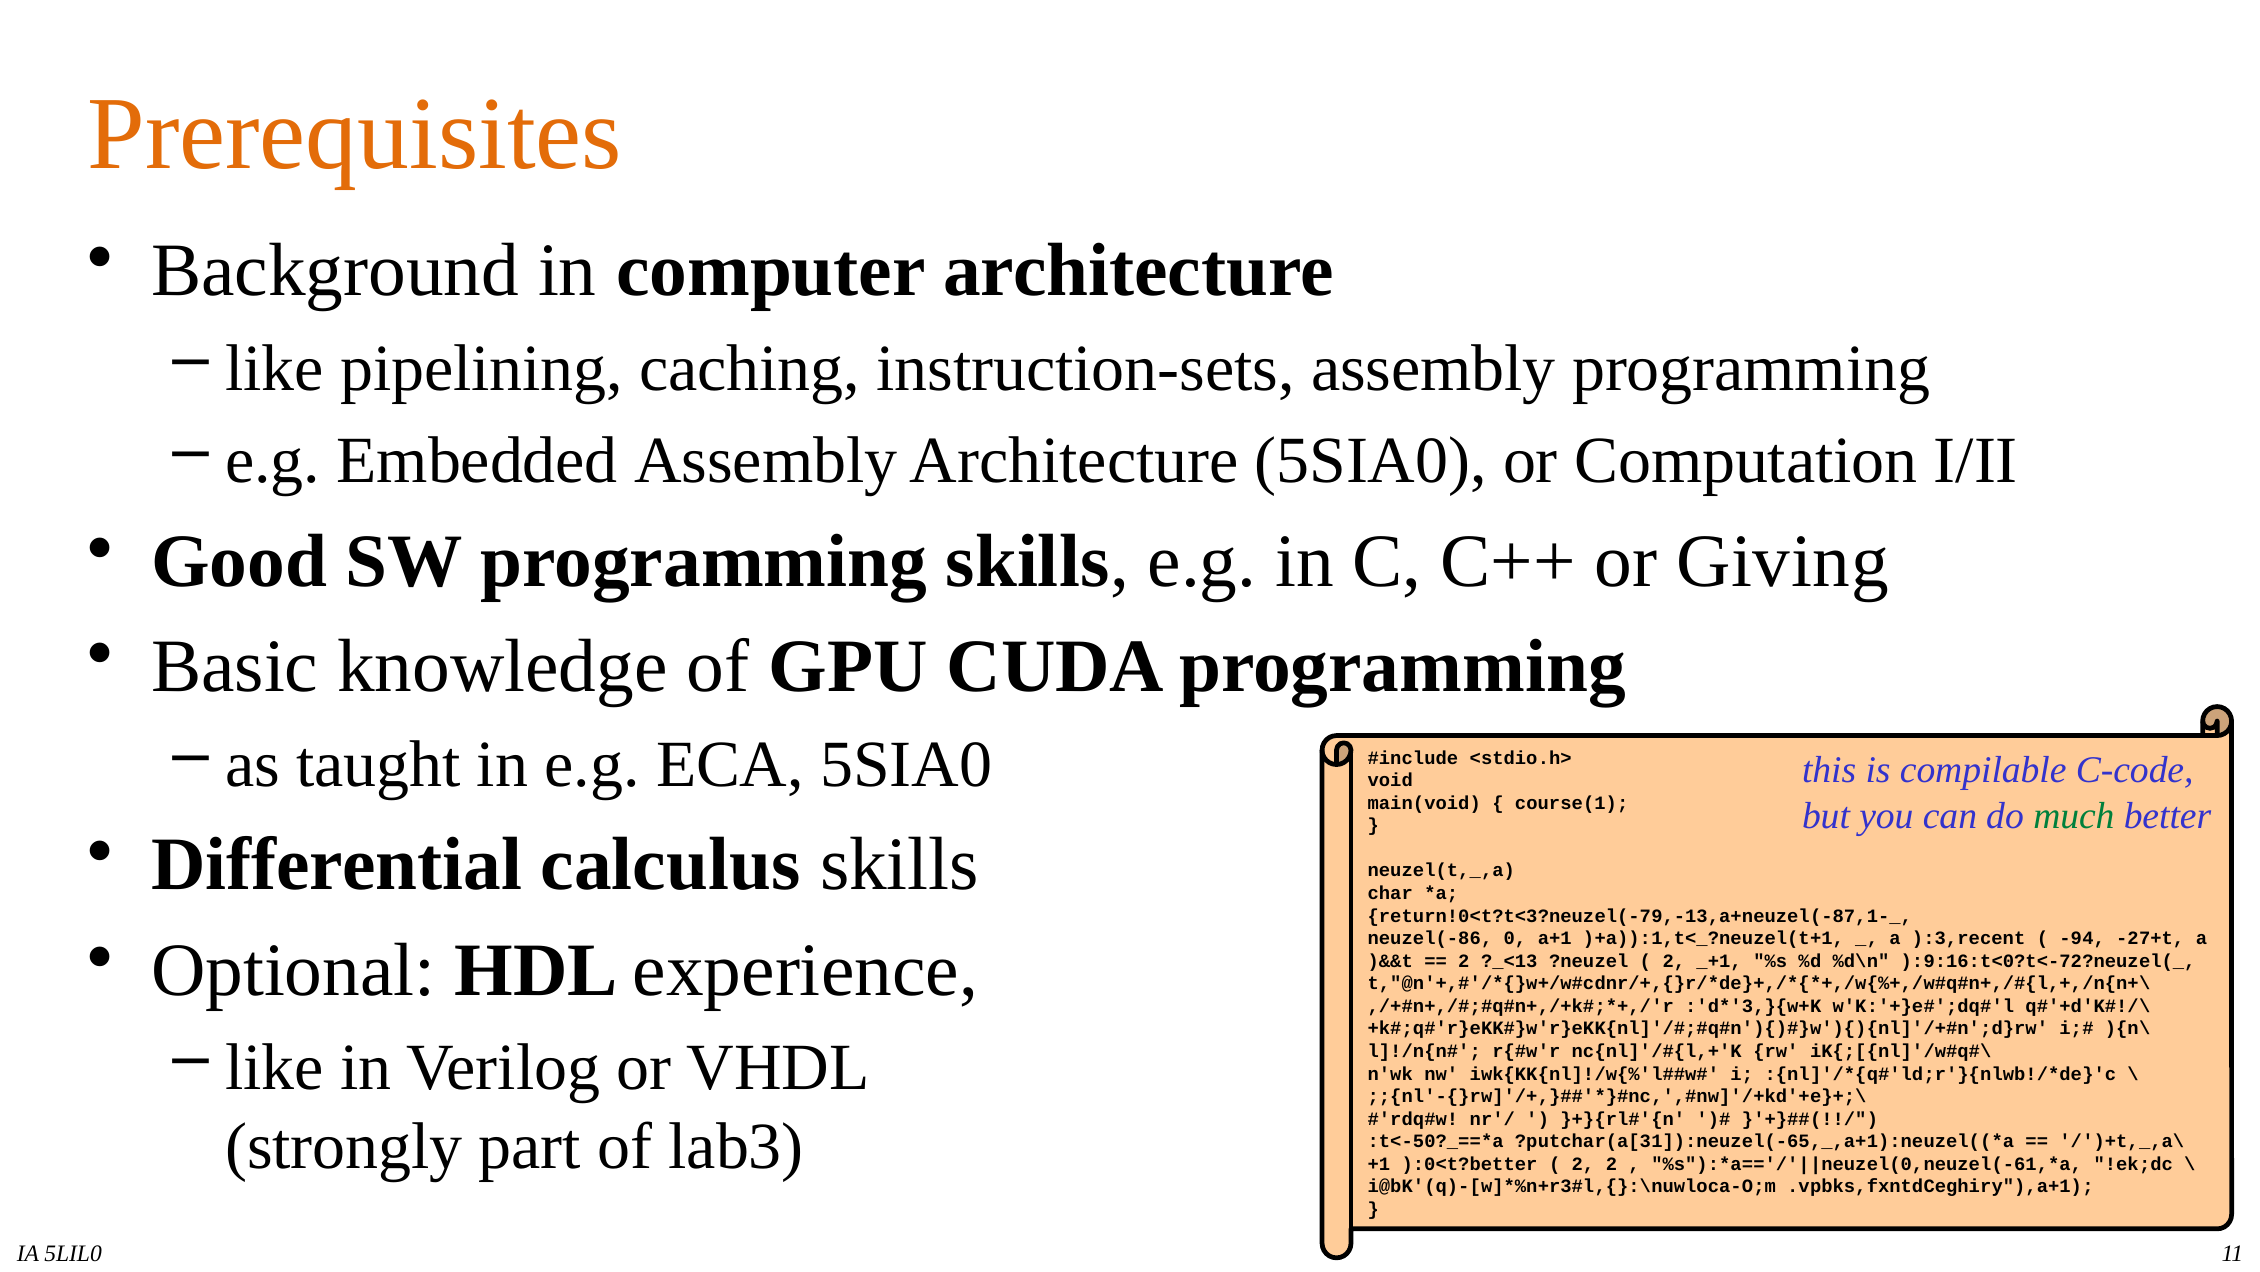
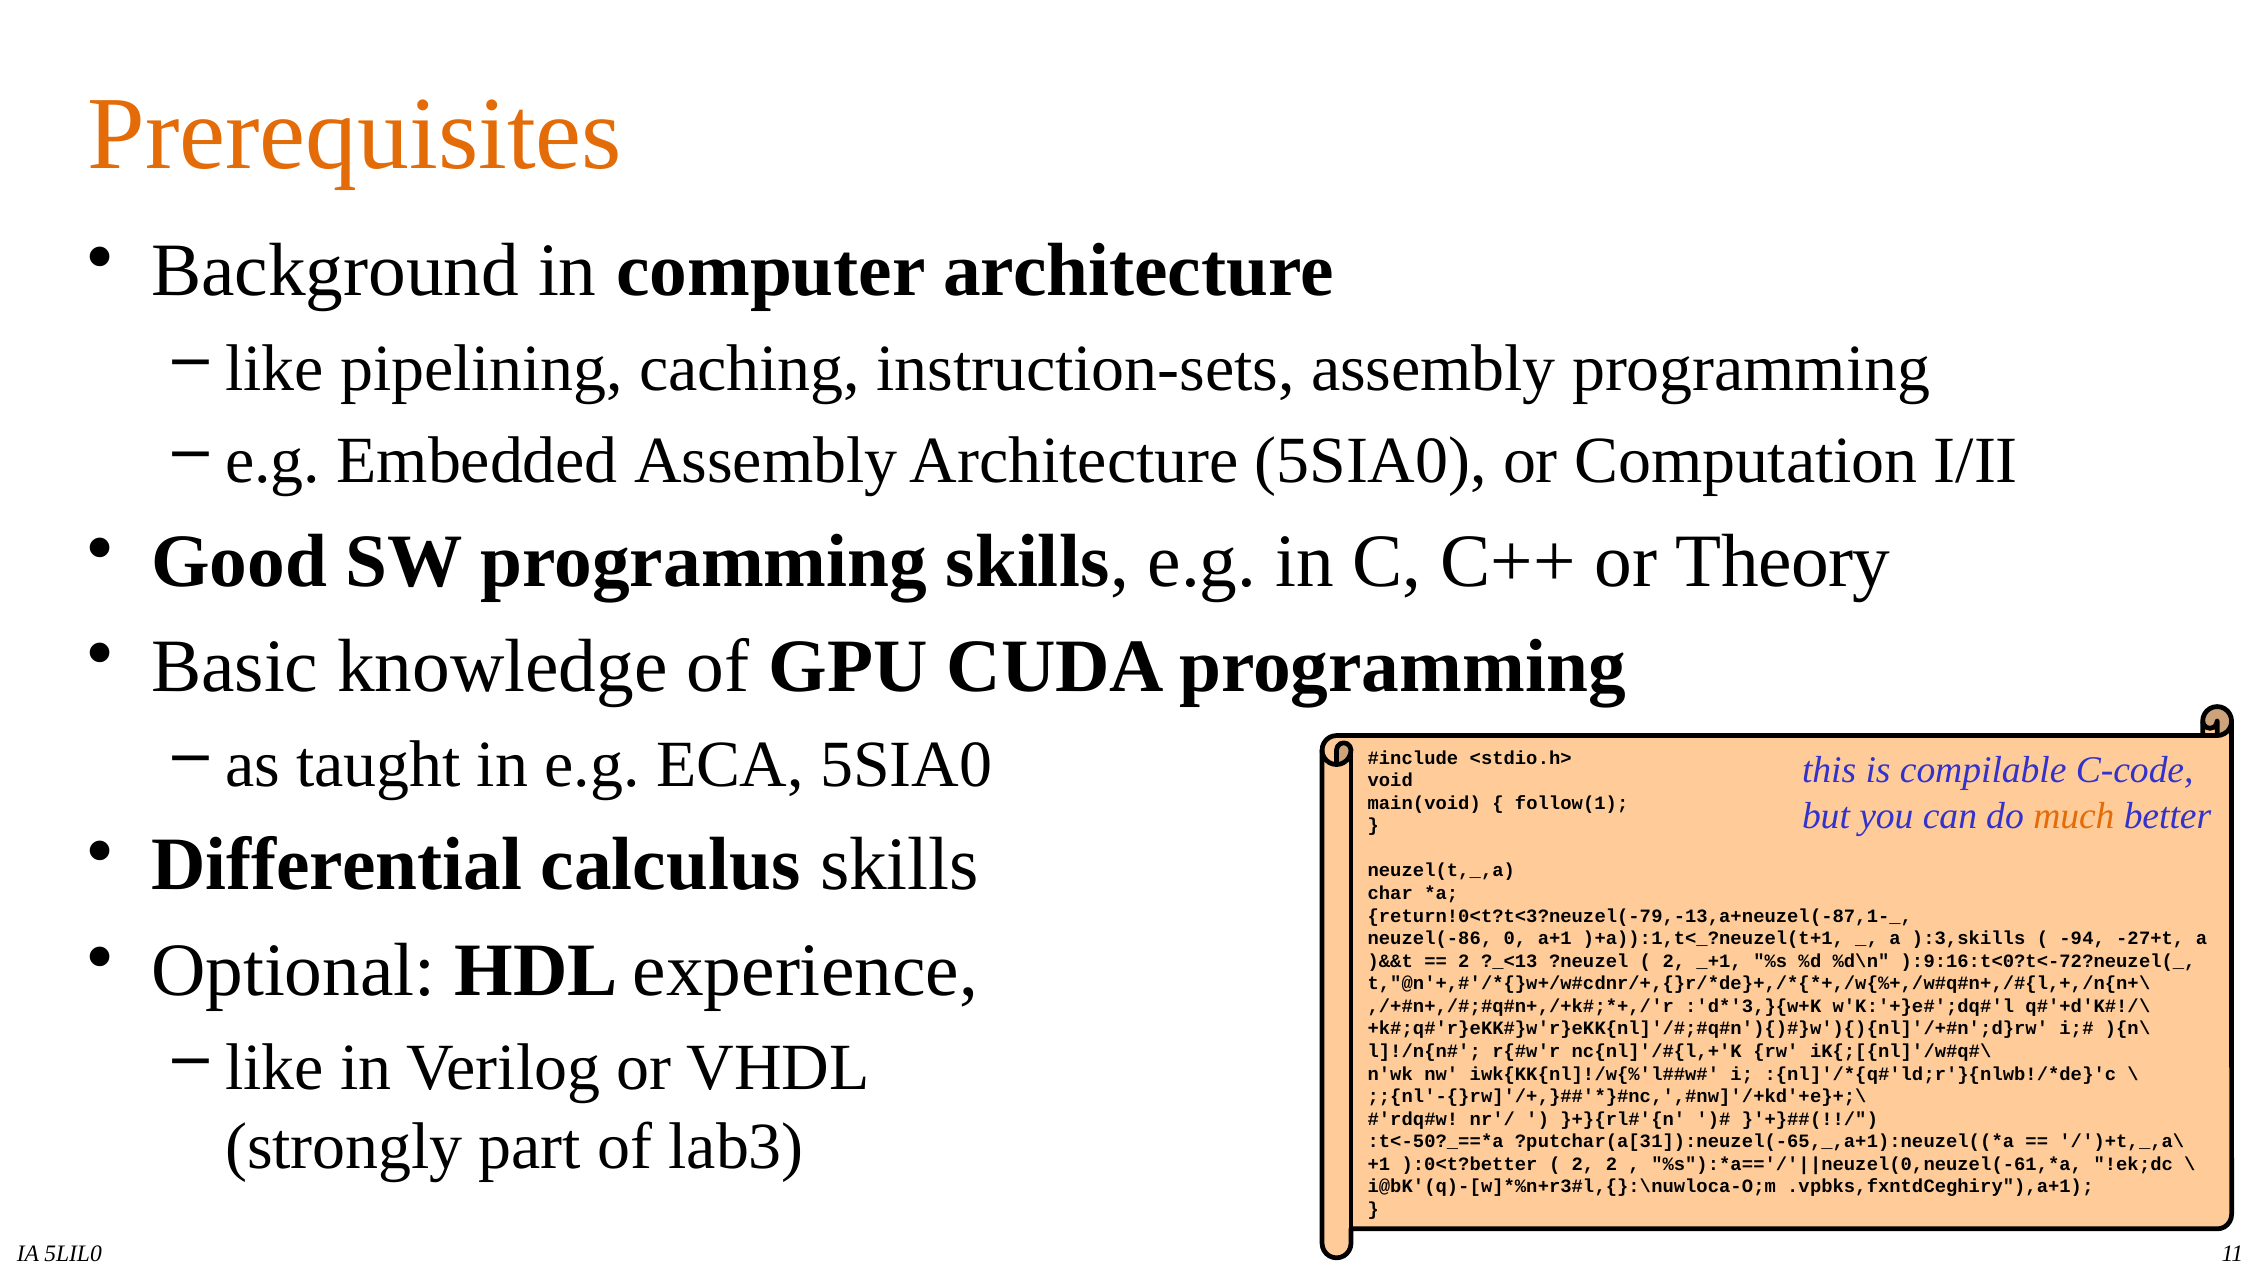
Giving: Giving -> Theory
course(1: course(1 -> follow(1
much colour: green -> orange
):3,recent: ):3,recent -> ):3,skills
